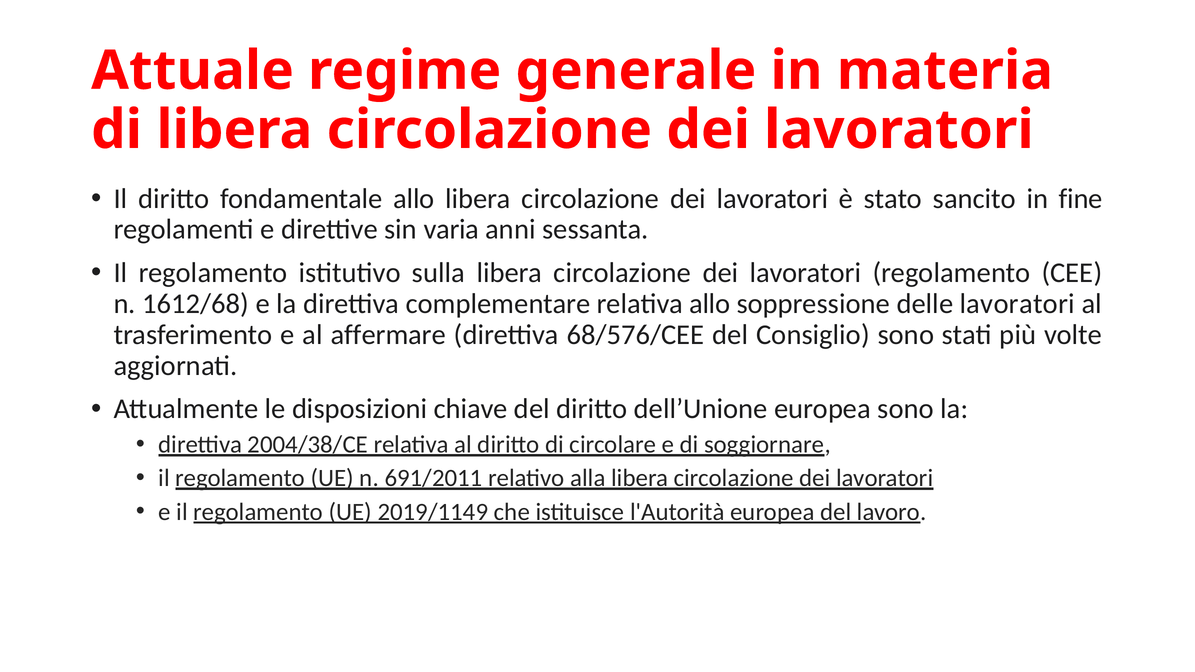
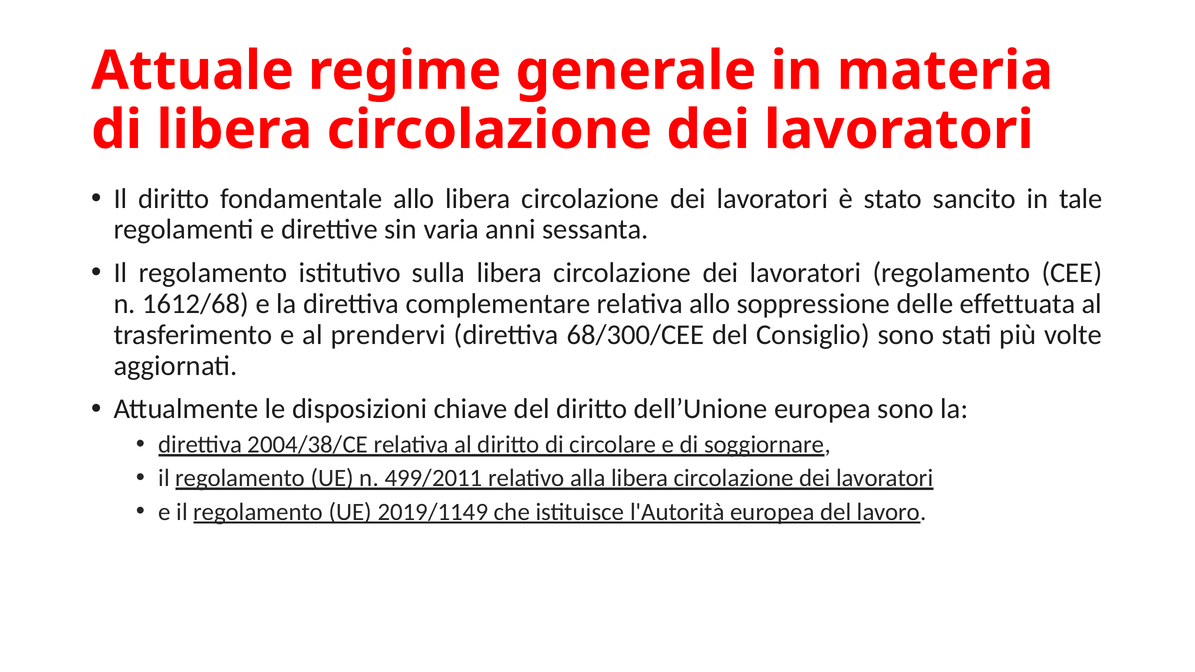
fine: fine -> tale
delle lavoratori: lavoratori -> effettuata
affermare: affermare -> prendervi
68/576/CEE: 68/576/CEE -> 68/300/CEE
691/2011: 691/2011 -> 499/2011
